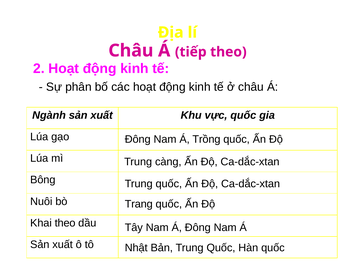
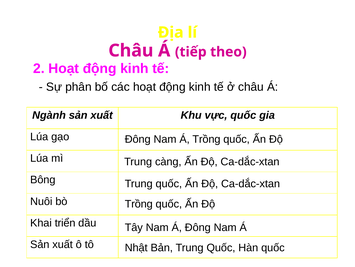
Trang at (139, 204): Trang -> Trồng
Khai theo: theo -> triển
